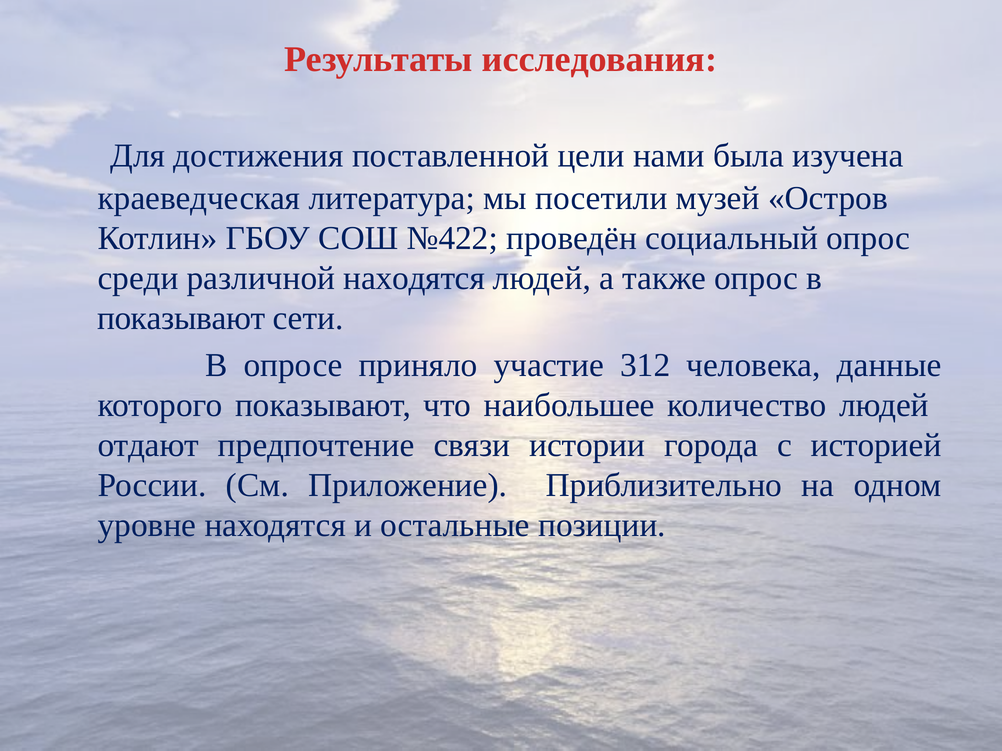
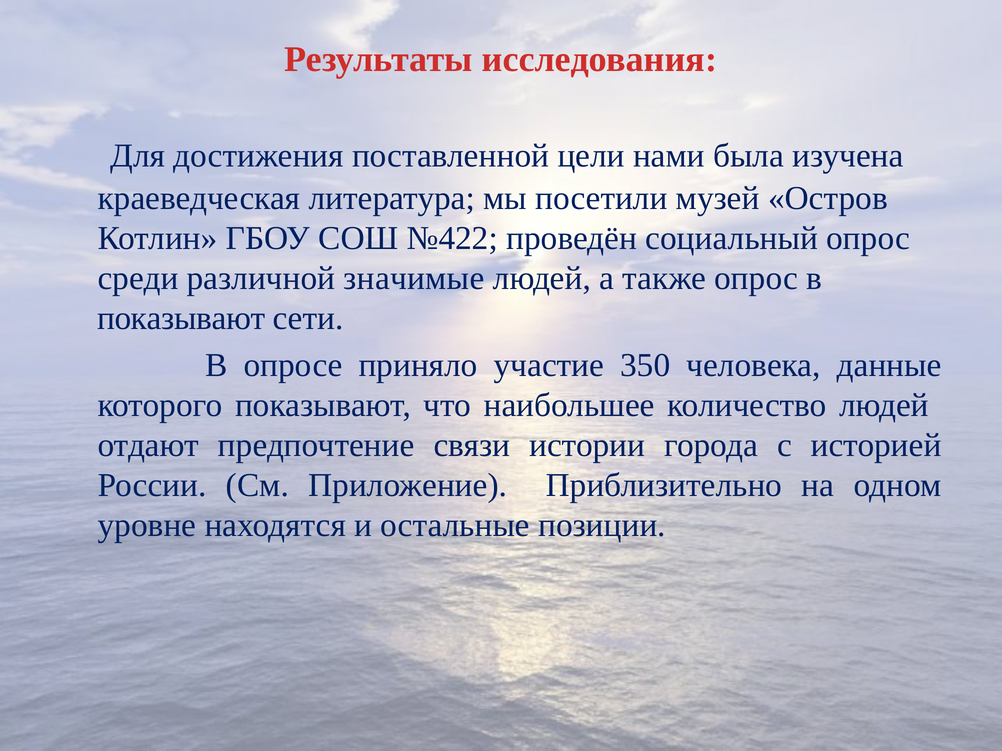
различной находятся: находятся -> значимые
312: 312 -> 350
